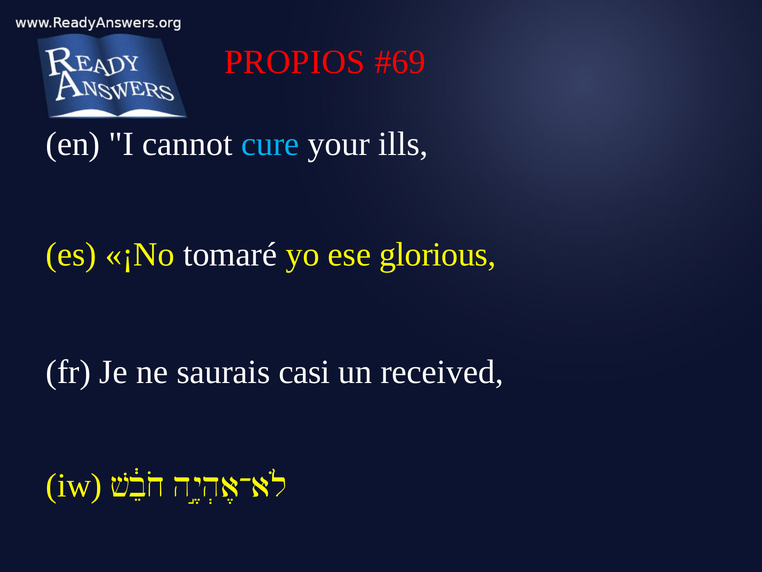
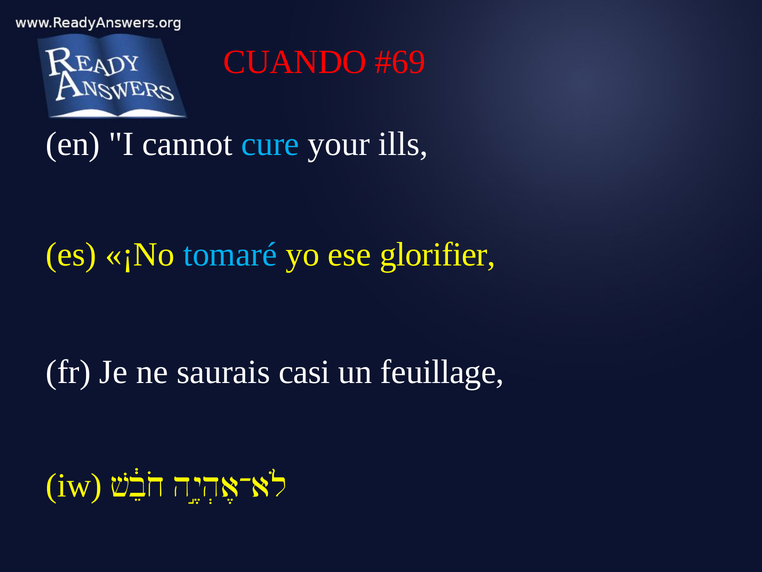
PROPIOS: PROPIOS -> CUANDO
tomaré colour: white -> light blue
glorious: glorious -> glorifier
received: received -> feuillage
